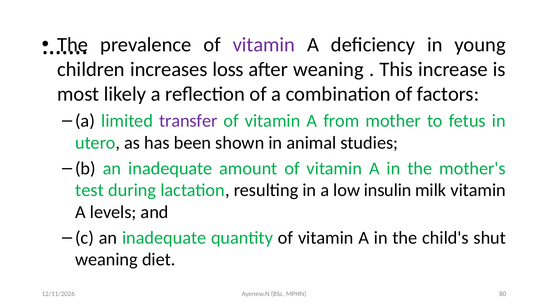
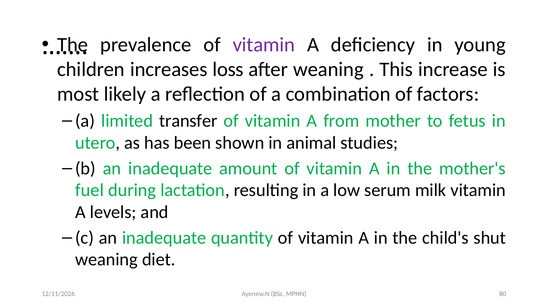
transfer colour: purple -> black
test: test -> fuel
insulin: insulin -> serum
